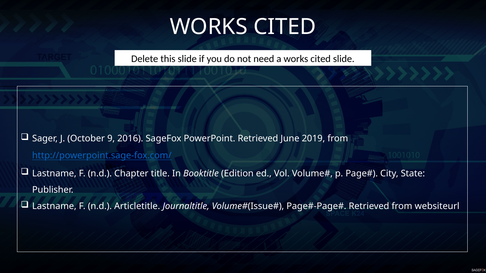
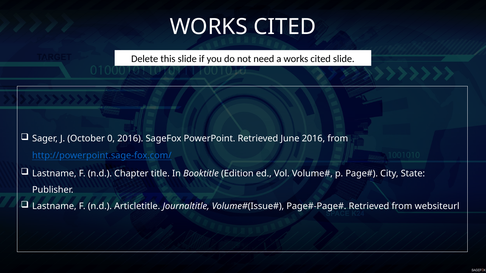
9: 9 -> 0
June 2019: 2019 -> 2016
